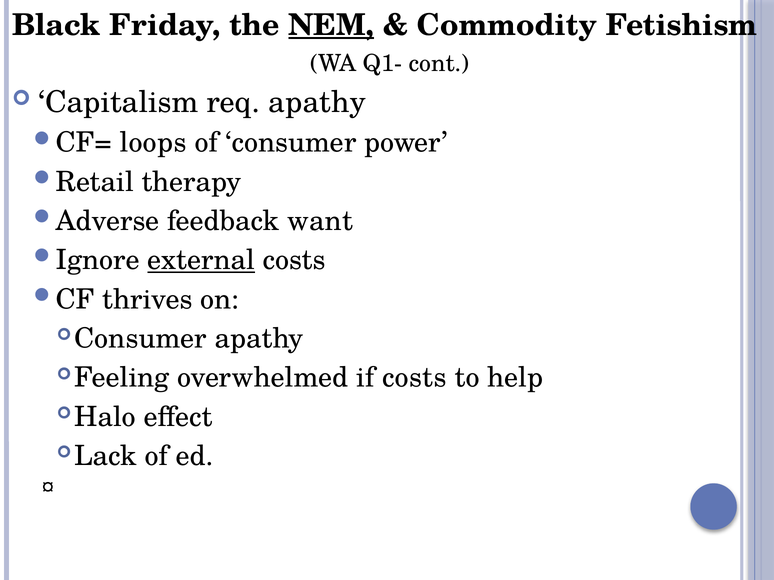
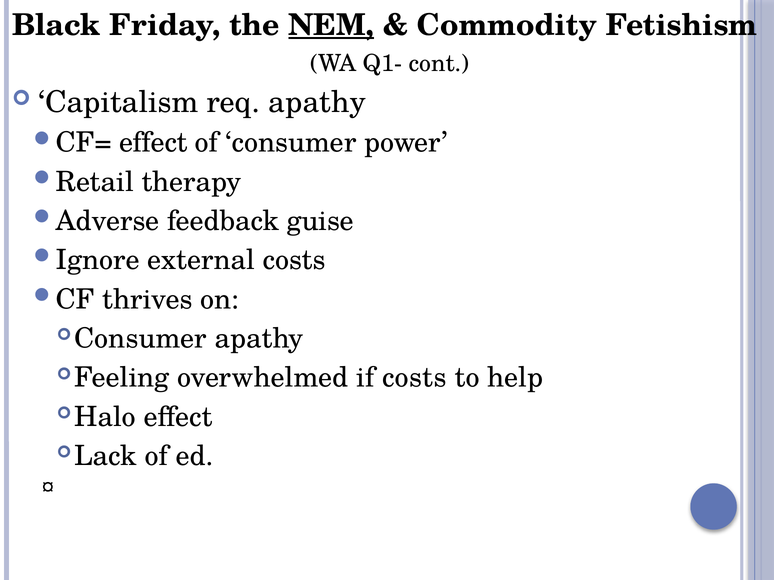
CF= loops: loops -> effect
want: want -> guise
external underline: present -> none
